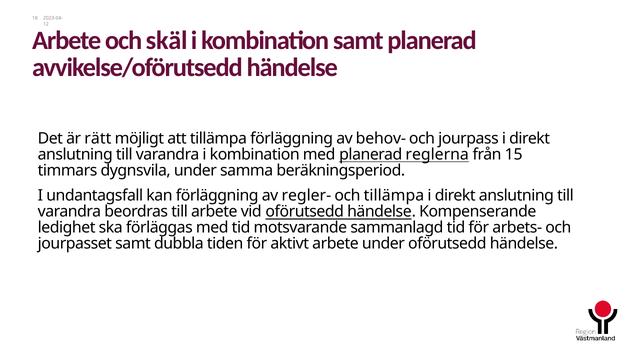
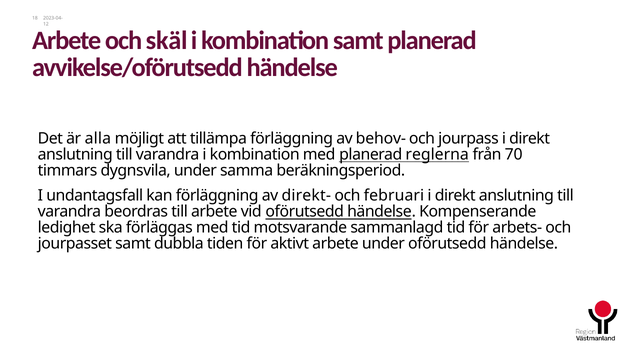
rätt: rätt -> alla
15: 15 -> 70
regler-: regler- -> direkt-
och tillämpa: tillämpa -> februari
